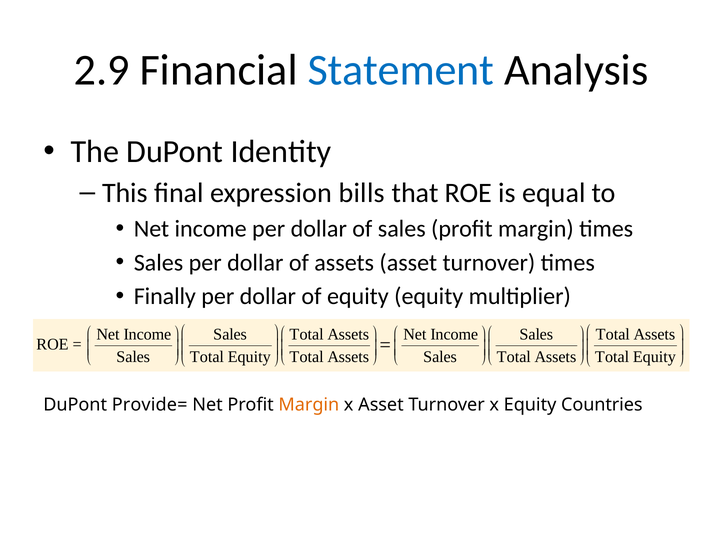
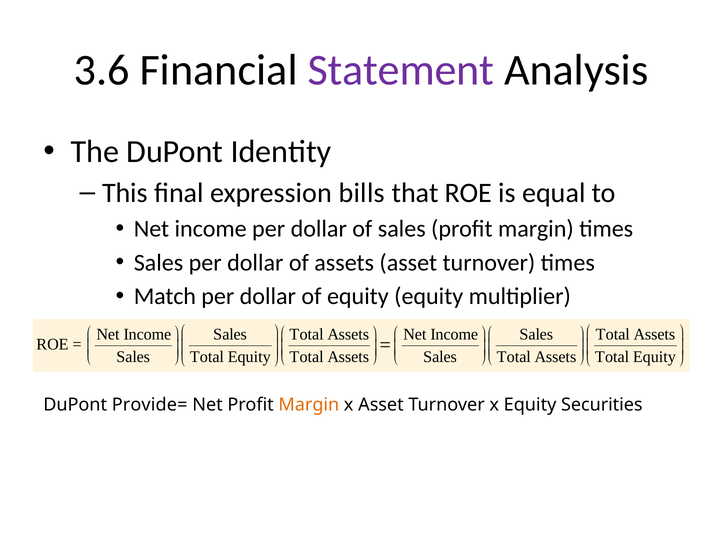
2.9: 2.9 -> 3.6
Statement colour: blue -> purple
Finally: Finally -> Match
Countries: Countries -> Securities
